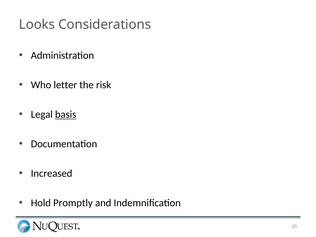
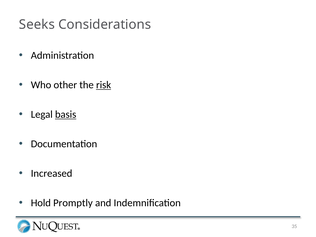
Looks: Looks -> Seeks
letter: letter -> other
risk underline: none -> present
